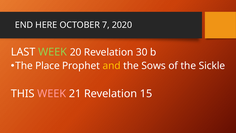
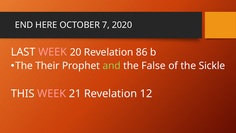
WEEK at (53, 52) colour: light green -> pink
30: 30 -> 86
Place: Place -> Their
and colour: yellow -> light green
Sows: Sows -> False
15: 15 -> 12
